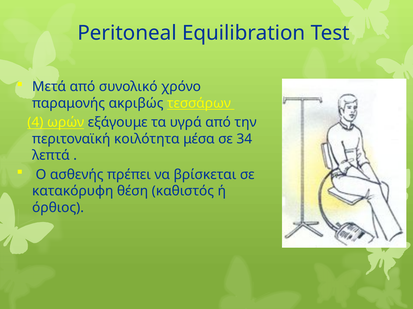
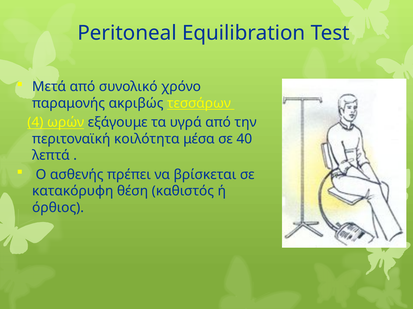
34: 34 -> 40
